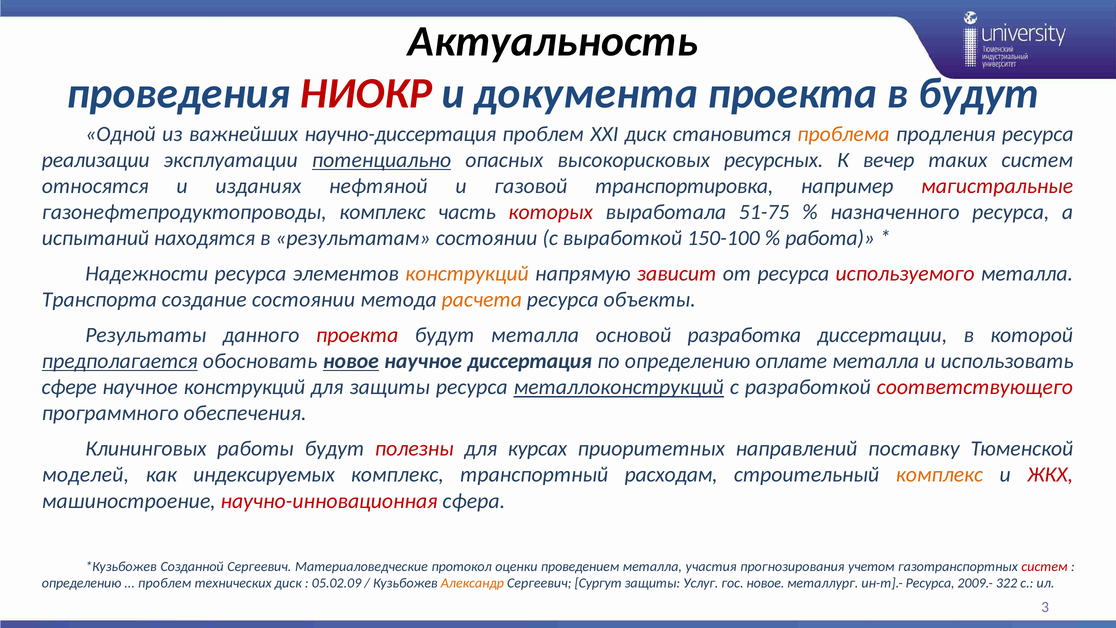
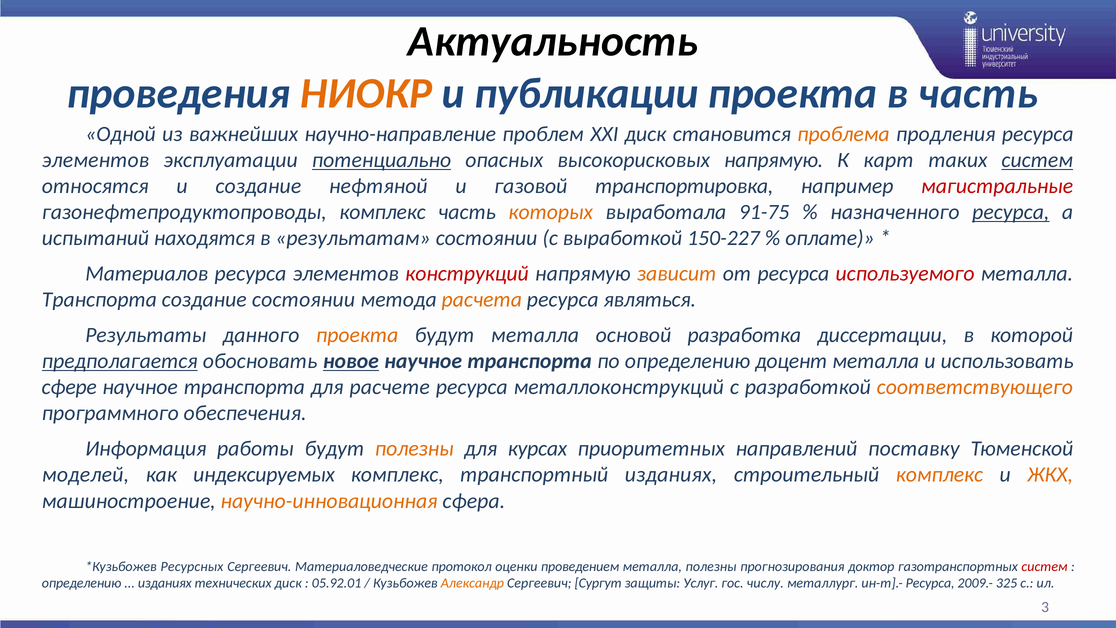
НИОКР colour: red -> orange
документа: документа -> публикации
в будут: будут -> часть
научно-диссертация: научно-диссертация -> научно-направление
реализации at (96, 160): реализации -> элементов
высокорисковых ресурсных: ресурсных -> напрямую
вечер: вечер -> карт
систем at (1037, 160) underline: none -> present
и изданиях: изданиях -> создание
которых colour: red -> orange
51-75: 51-75 -> 91-75
ресурса at (1011, 212) underline: none -> present
150-100: 150-100 -> 150-227
работа: работа -> оплате
Надежности: Надежности -> Материалов
конструкций at (467, 274) colour: orange -> red
зависит colour: red -> orange
объекты: объекты -> являться
проекта at (357, 335) colour: red -> orange
диссертация at (530, 361): диссертация -> транспорта
оплате: оплате -> доцент
конструкций at (244, 387): конструкций -> транспорта
для защиты: защиты -> расчете
металлоконструкций underline: present -> none
соответствующего colour: red -> orange
Клининговых: Клининговых -> Информация
полезны at (414, 449) colour: red -> orange
транспортный расходам: расходам -> изданиях
ЖКХ colour: red -> orange
научно-инновационная colour: red -> orange
Созданной: Созданной -> Ресурсных
металла участия: участия -> полезны
учетом: учетом -> доктор
проблем at (165, 583): проблем -> изданиях
05.02.09: 05.02.09 -> 05.92.01
гос новое: новое -> числу
322: 322 -> 325
